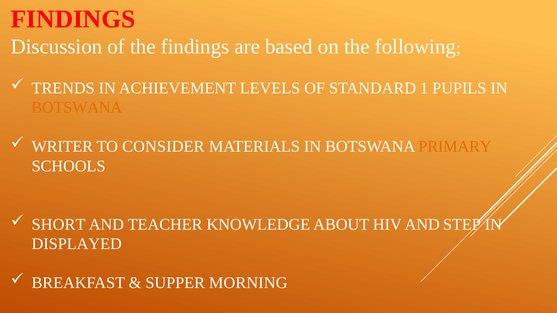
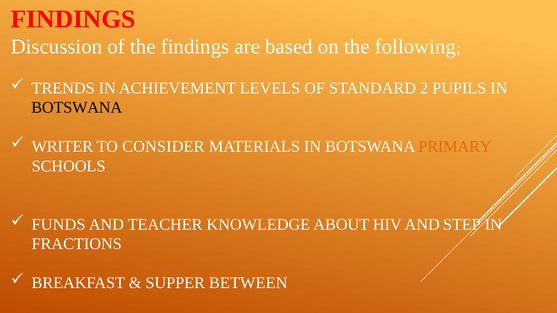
1: 1 -> 2
BOTSWANA at (77, 108) colour: orange -> black
SHORT: SHORT -> FUNDS
DISPLAYED: DISPLAYED -> FRACTIONS
MORNING: MORNING -> BETWEEN
